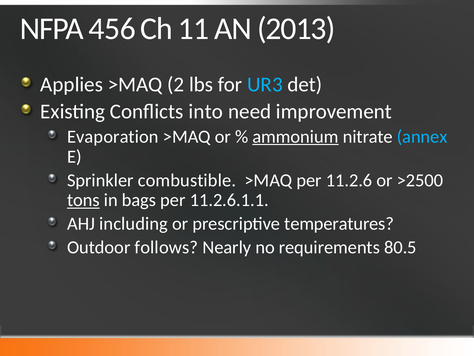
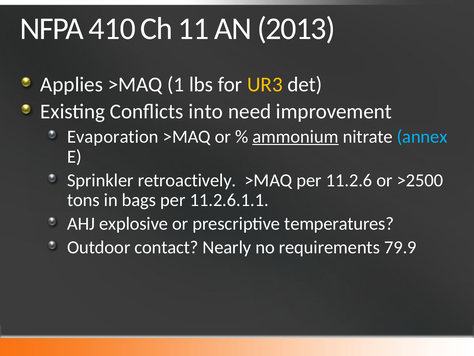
456: 456 -> 410
2: 2 -> 1
UR3 colour: light blue -> yellow
combustible: combustible -> retroactively
tons underline: present -> none
including: including -> explosive
follows: follows -> contact
80.5: 80.5 -> 79.9
